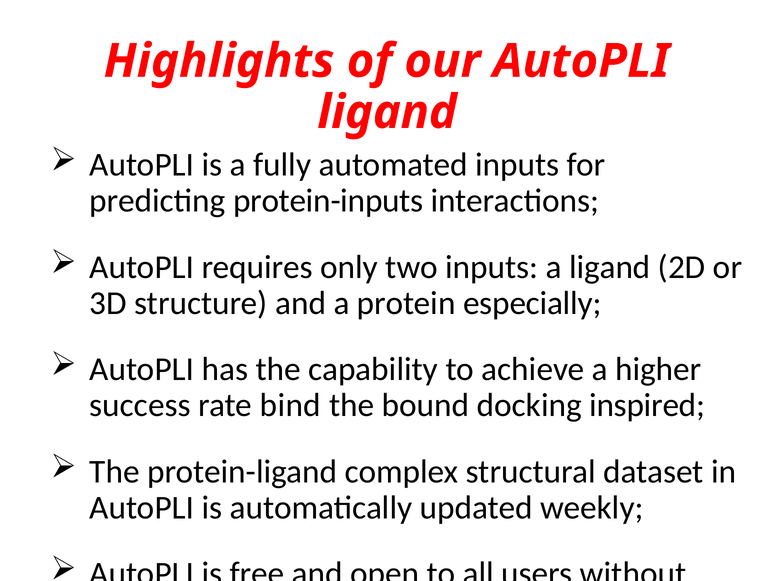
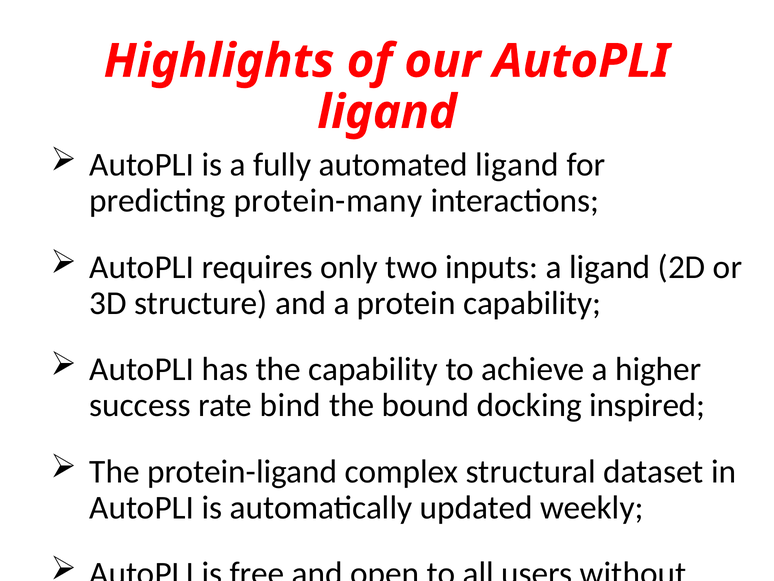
automated inputs: inputs -> ligand
protein-inputs: protein-inputs -> protein-many
protein especially: especially -> capability
